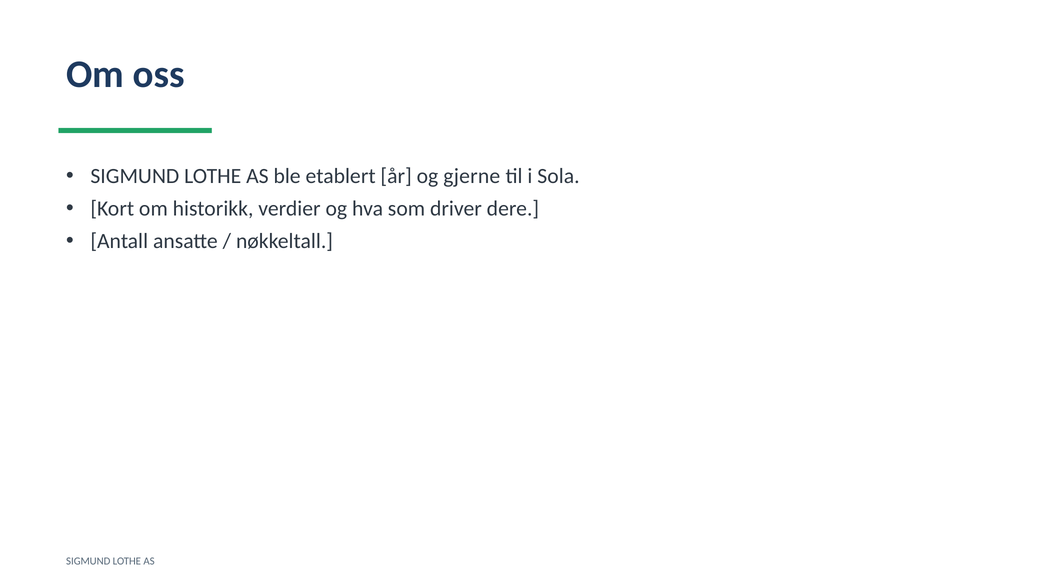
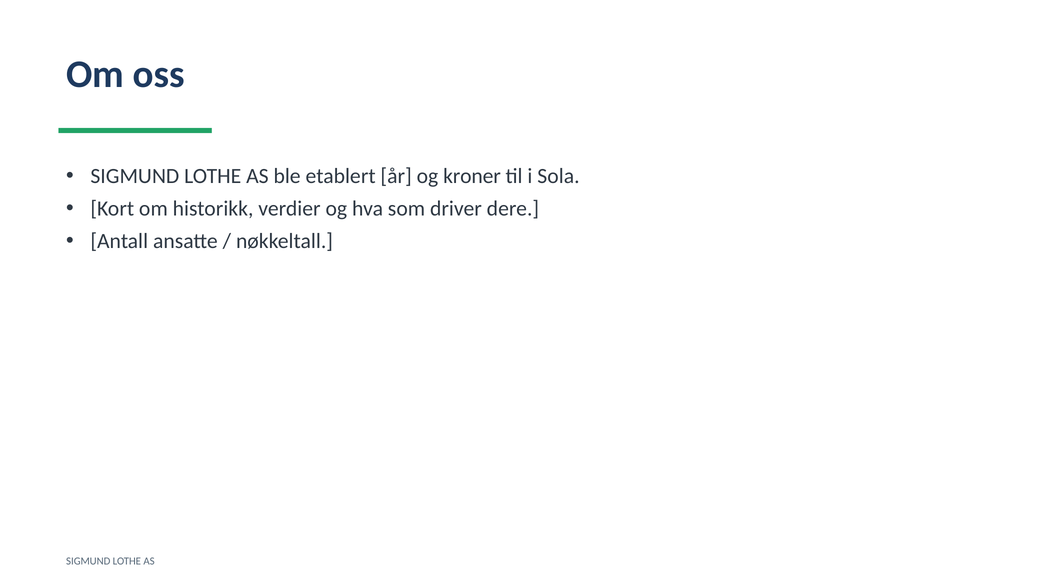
gjerne: gjerne -> kroner
